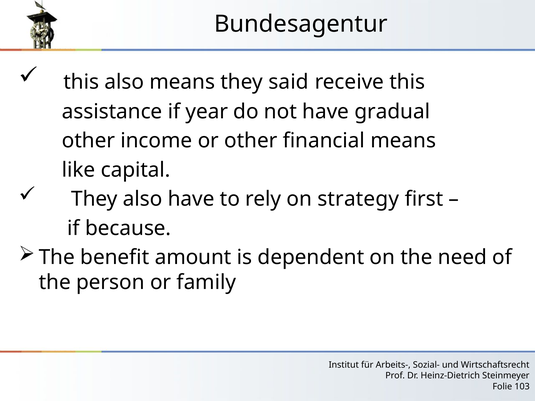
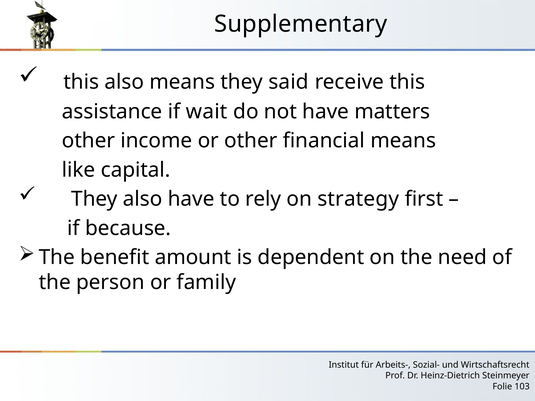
Bundesagentur: Bundesagentur -> Supplementary
year: year -> wait
gradual: gradual -> matters
